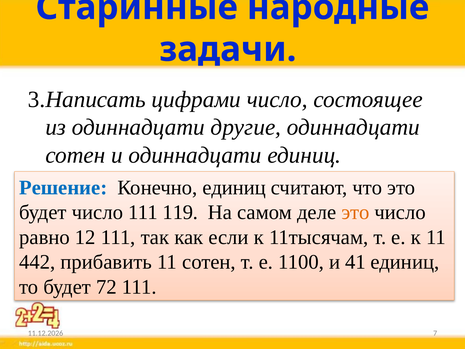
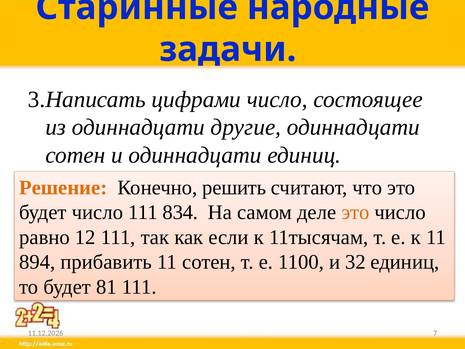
Решение colour: blue -> orange
Конечно единиц: единиц -> решить
119: 119 -> 834
442: 442 -> 894
41: 41 -> 32
72: 72 -> 81
